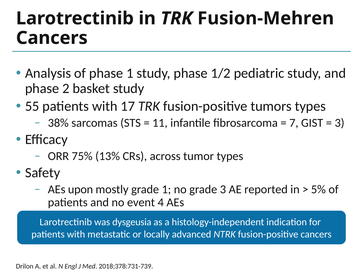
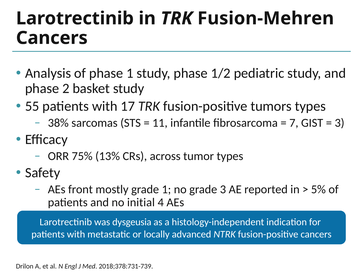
upon: upon -> front
event: event -> initial
